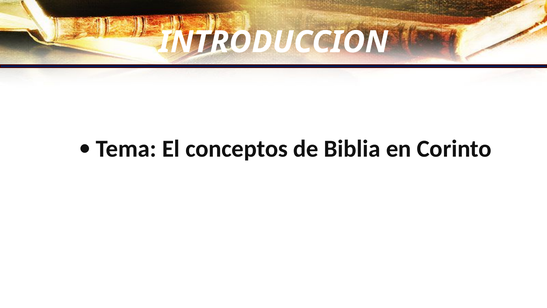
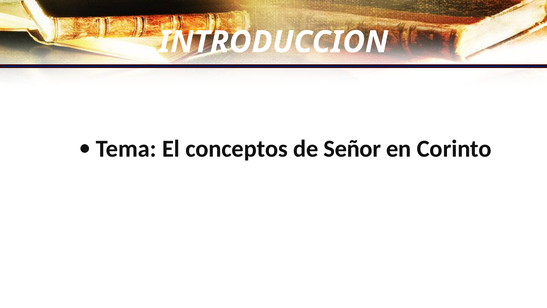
Biblia: Biblia -> Señor
